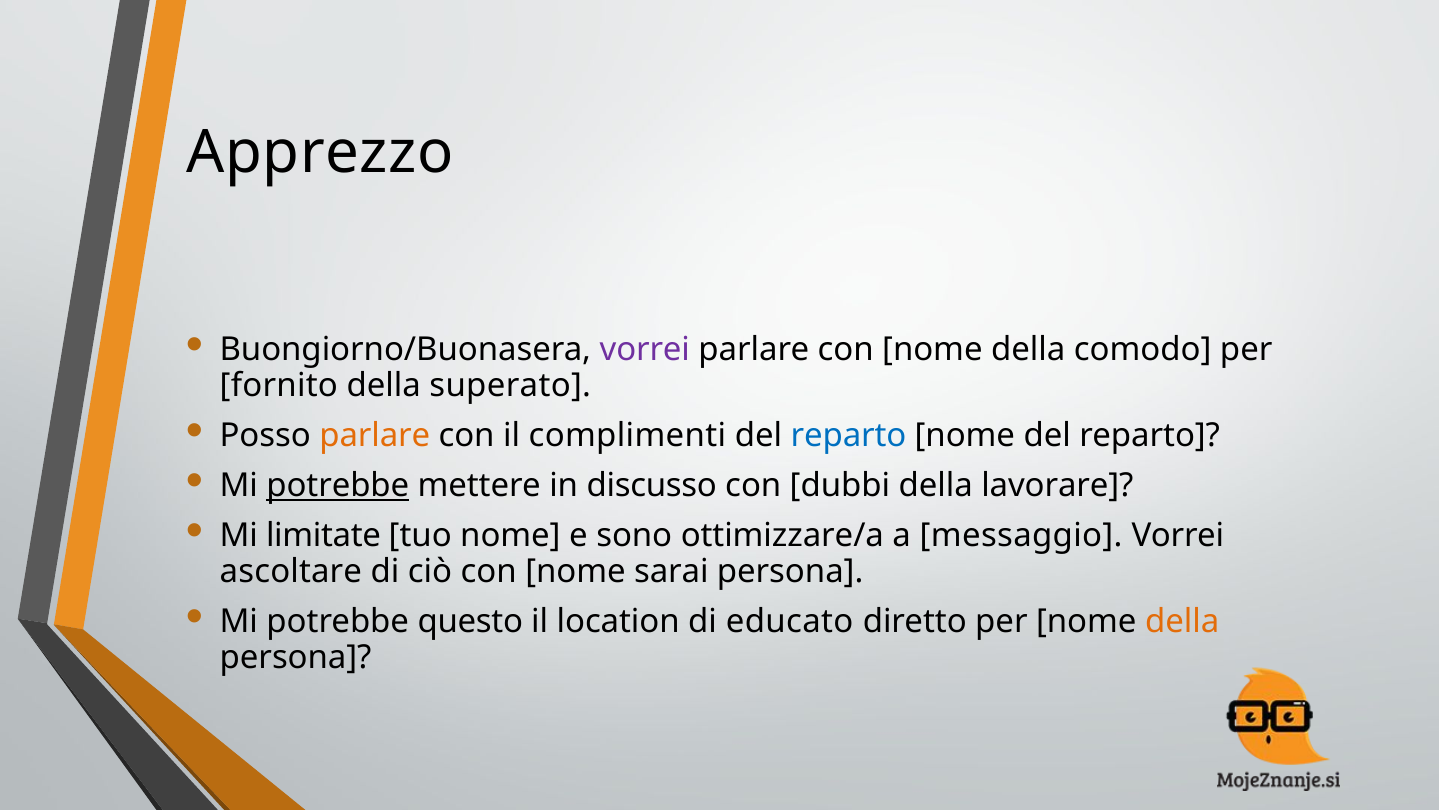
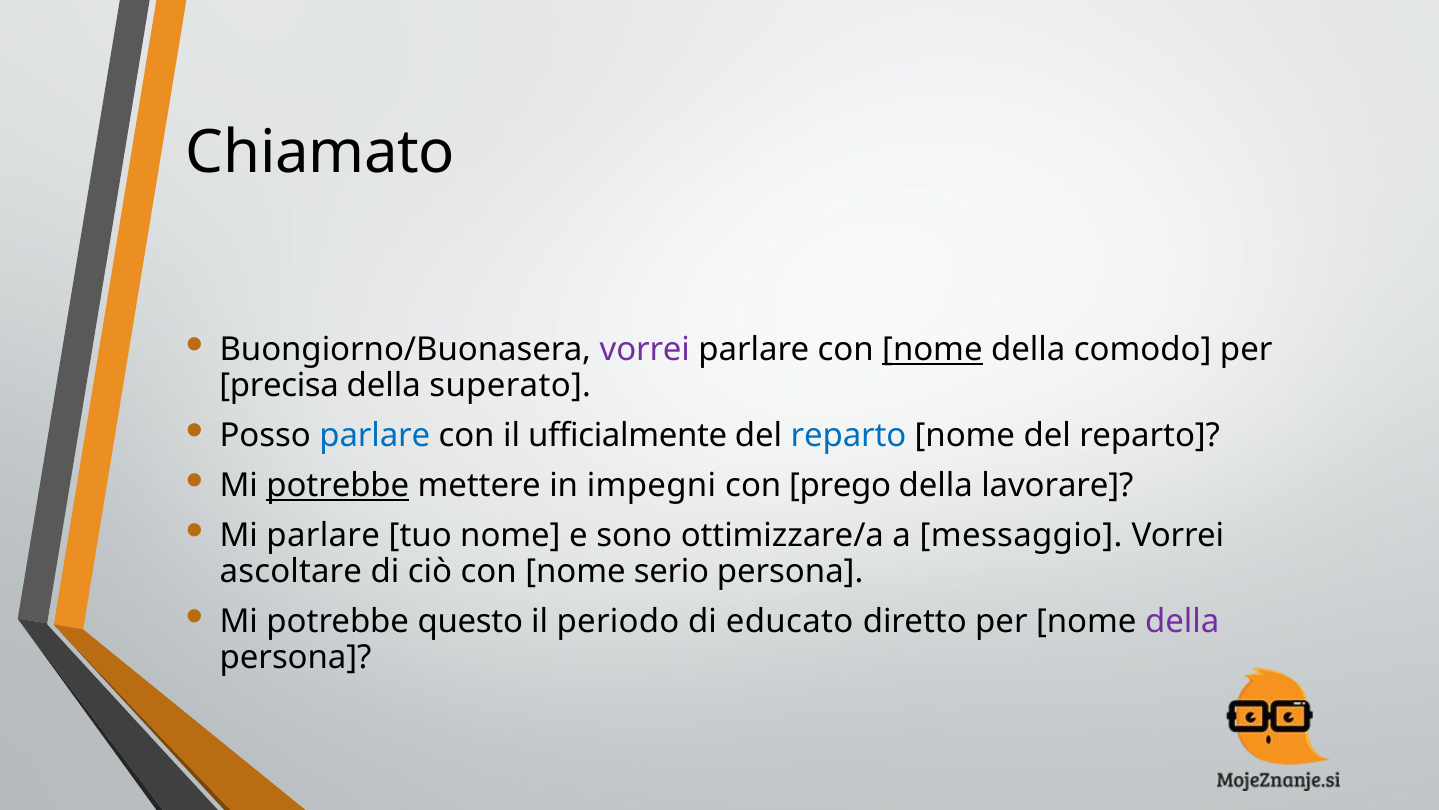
Apprezzo: Apprezzo -> Chiamato
nome at (932, 350) underline: none -> present
fornito: fornito -> precisa
parlare at (375, 435) colour: orange -> blue
complimenti: complimenti -> ufficialmente
discusso: discusso -> impegni
dubbi: dubbi -> prego
Mi limitate: limitate -> parlare
sarai: sarai -> serio
location: location -> periodo
della at (1182, 621) colour: orange -> purple
